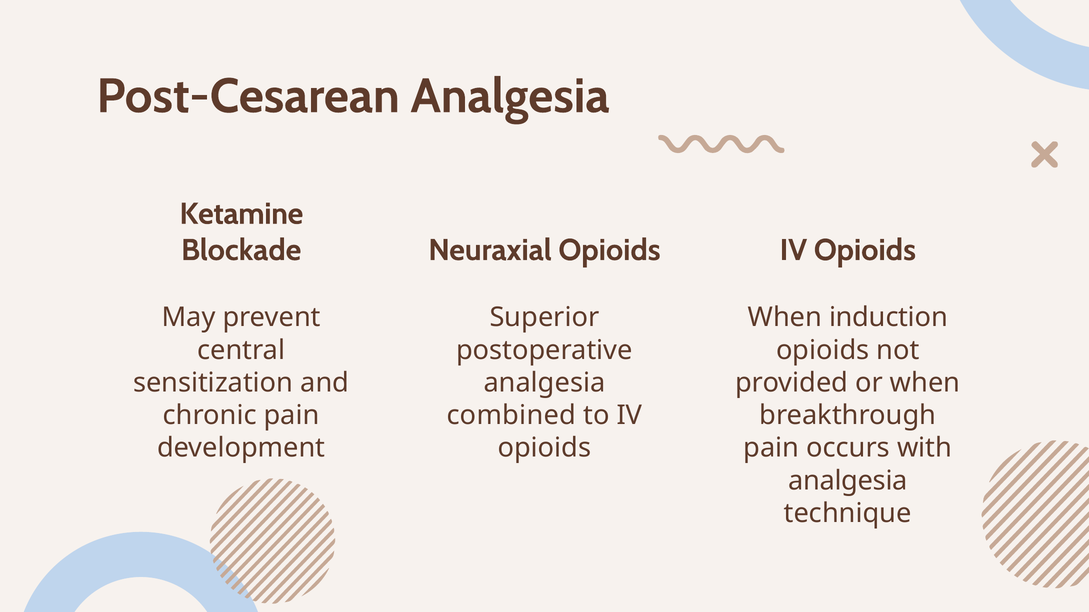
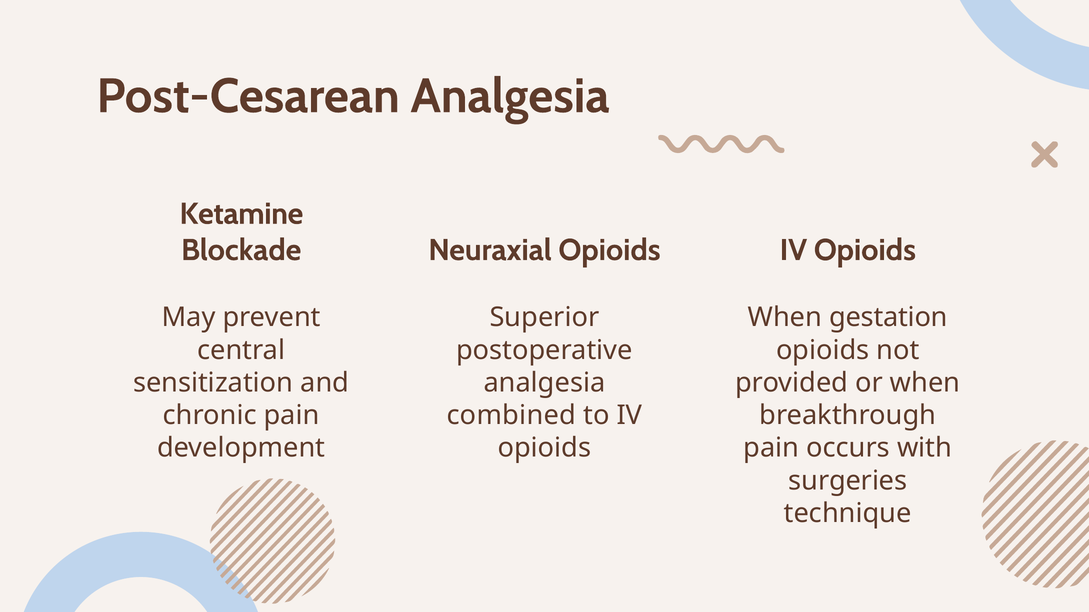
induction: induction -> gestation
analgesia at (848, 481): analgesia -> surgeries
